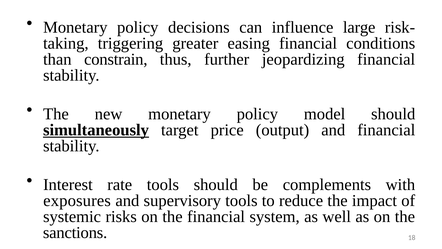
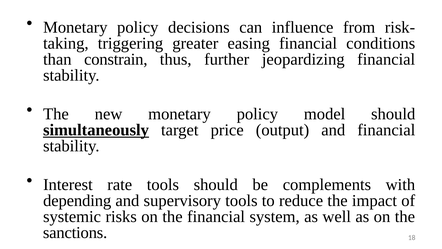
large: large -> from
exposures: exposures -> depending
